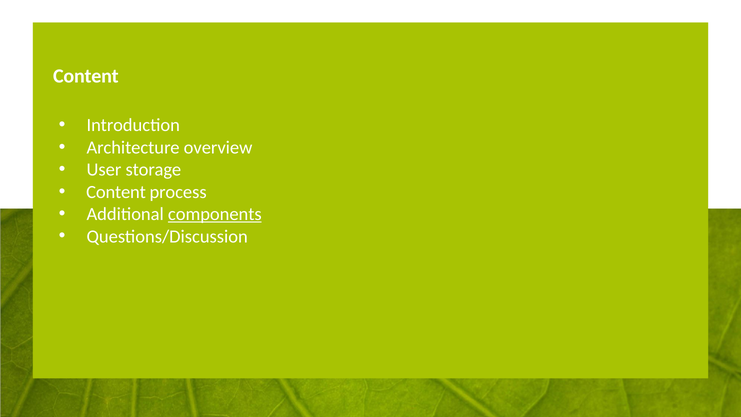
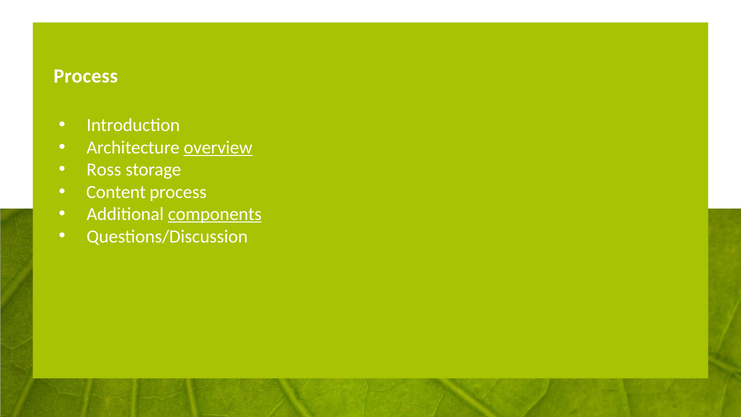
Content at (86, 76): Content -> Process
overview underline: none -> present
User: User -> Ross
